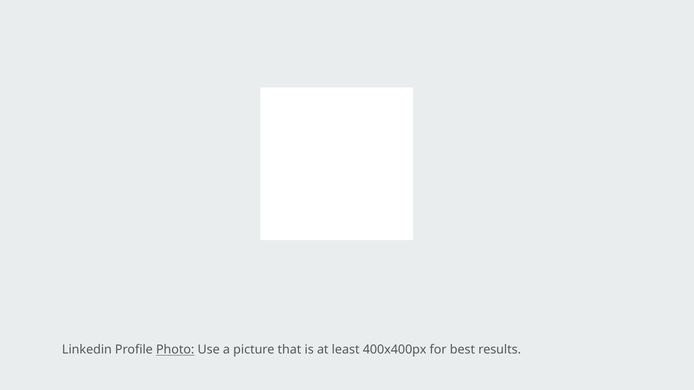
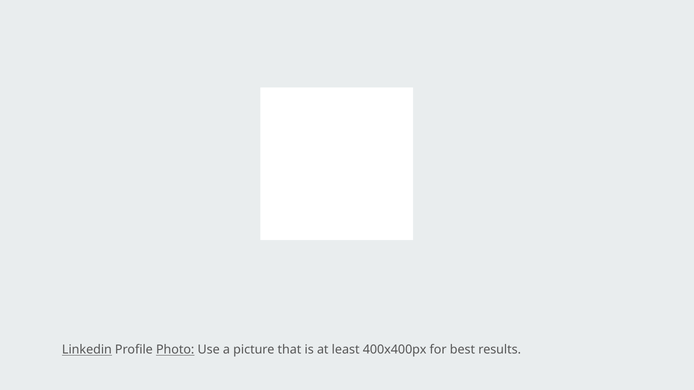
Linkedin underline: none -> present
